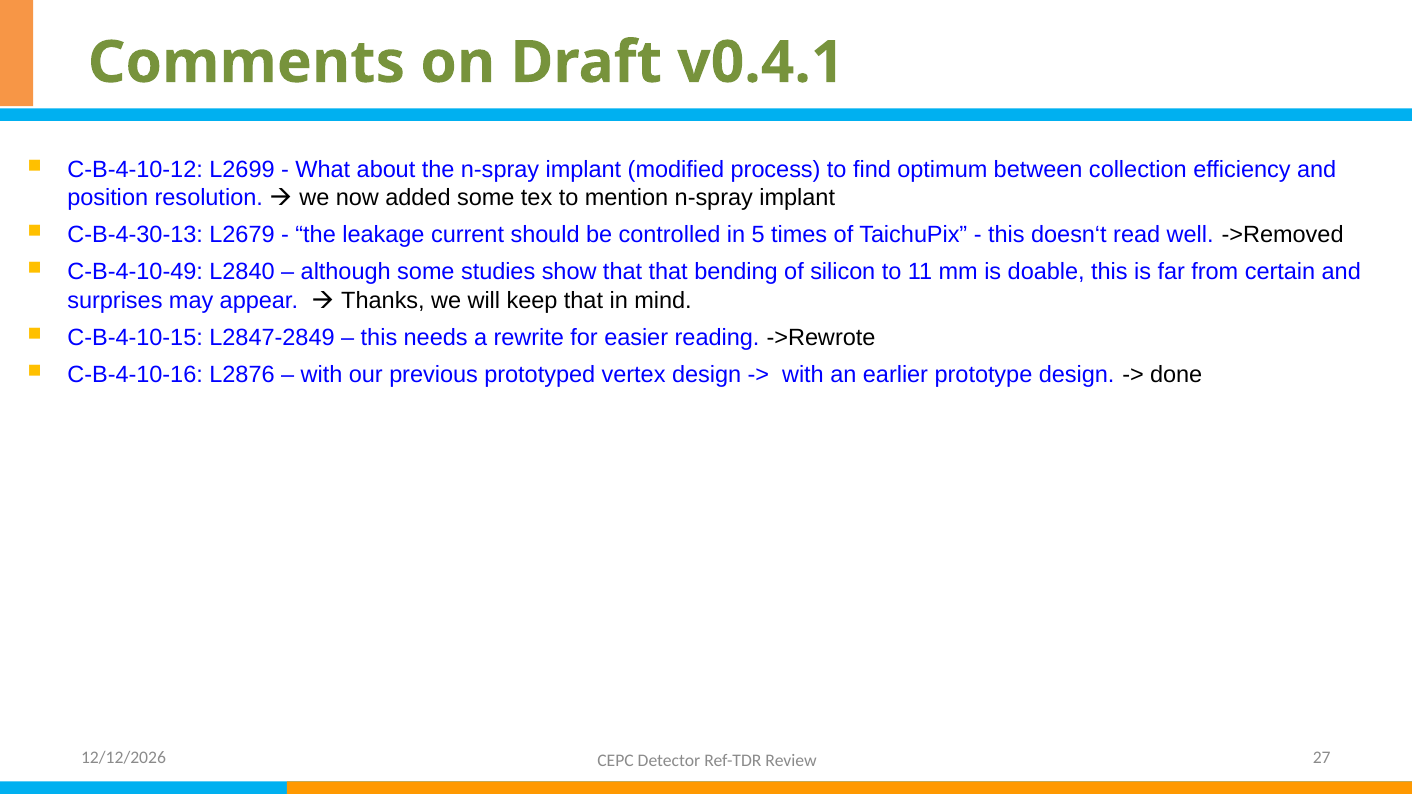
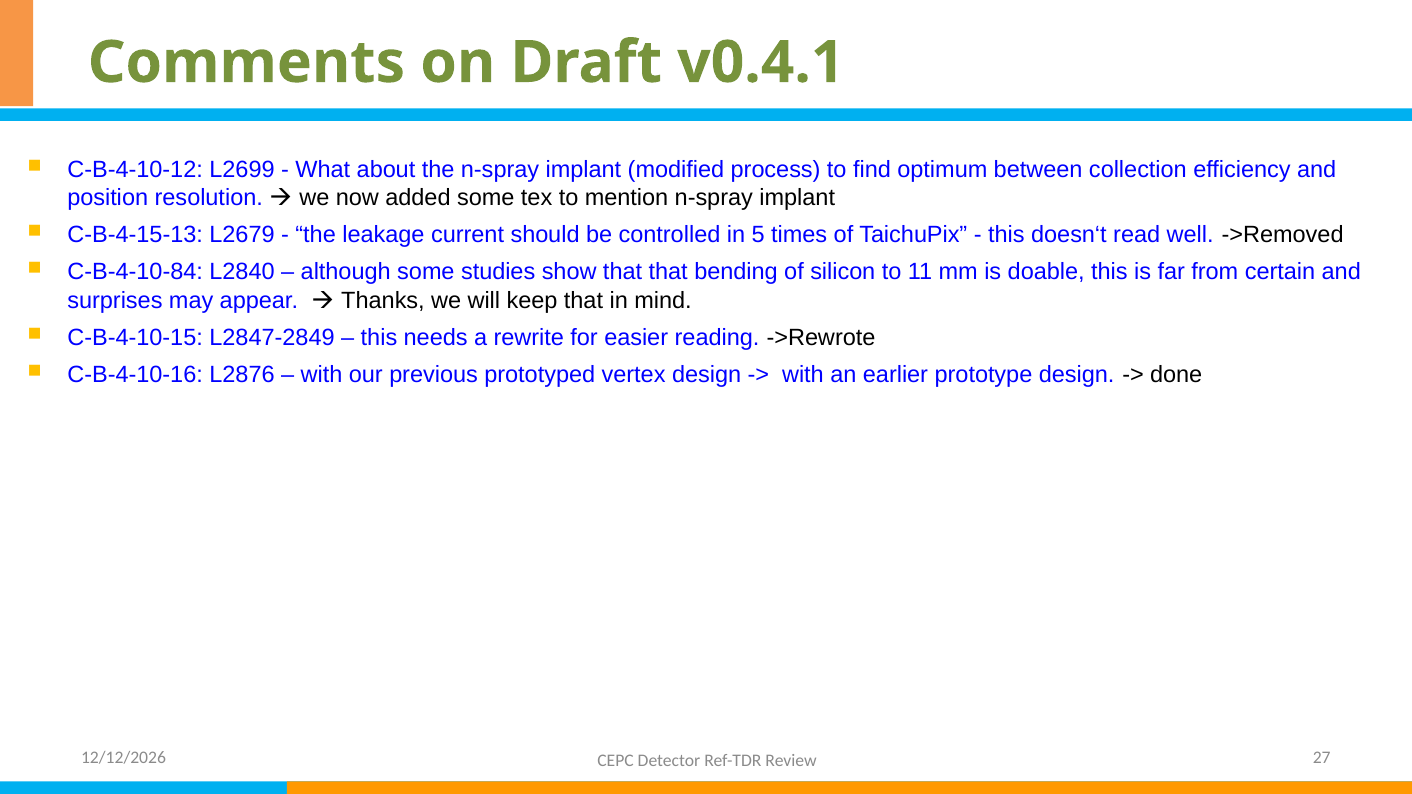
C-B-4-30-13: C-B-4-30-13 -> C-B-4-15-13
C-B-4-10-49: C-B-4-10-49 -> C-B-4-10-84
